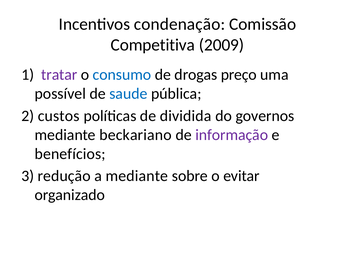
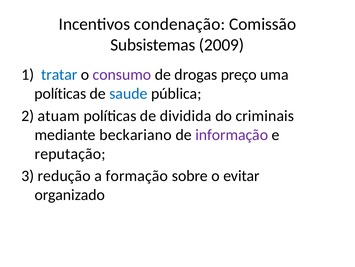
Competitiva: Competitiva -> Subsistemas
tratar colour: purple -> blue
consumo colour: blue -> purple
possível at (60, 93): possível -> políticas
custos: custos -> atuam
governos: governos -> criminais
benefícios: benefícios -> reputação
a mediante: mediante -> formação
